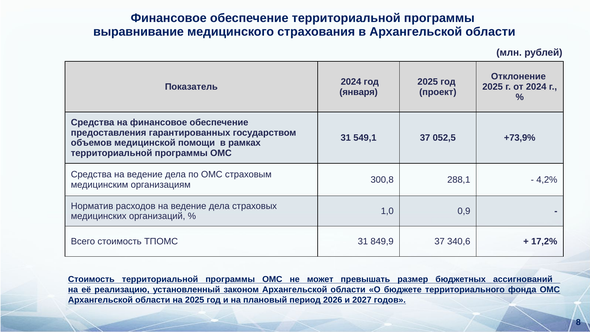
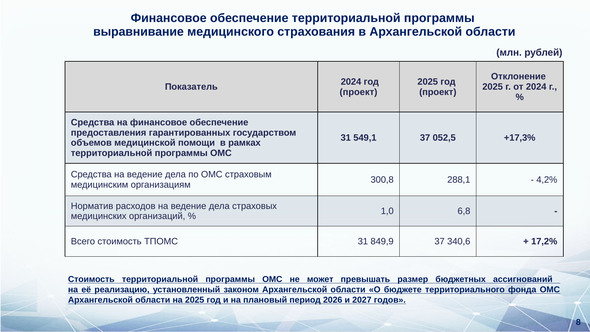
января at (359, 92): января -> проект
+73,9%: +73,9% -> +17,3%
0,9: 0,9 -> 6,8
